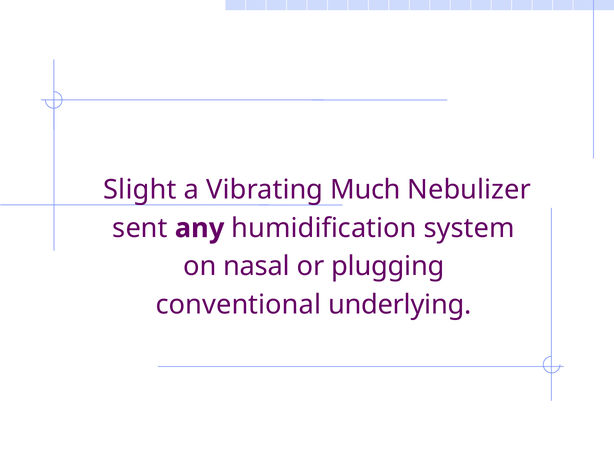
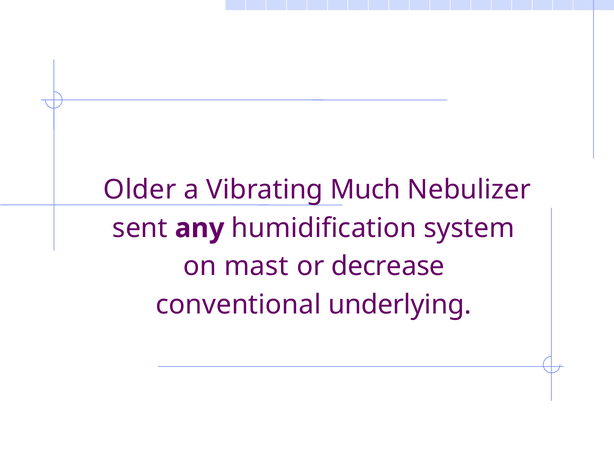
Slight: Slight -> Older
nasal: nasal -> mast
plugging: plugging -> decrease
